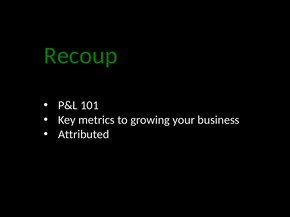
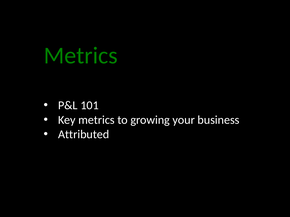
Recoup at (81, 56): Recoup -> Metrics
